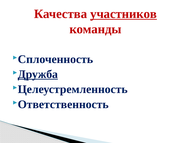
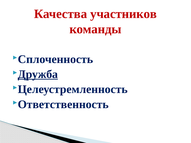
участников underline: present -> none
